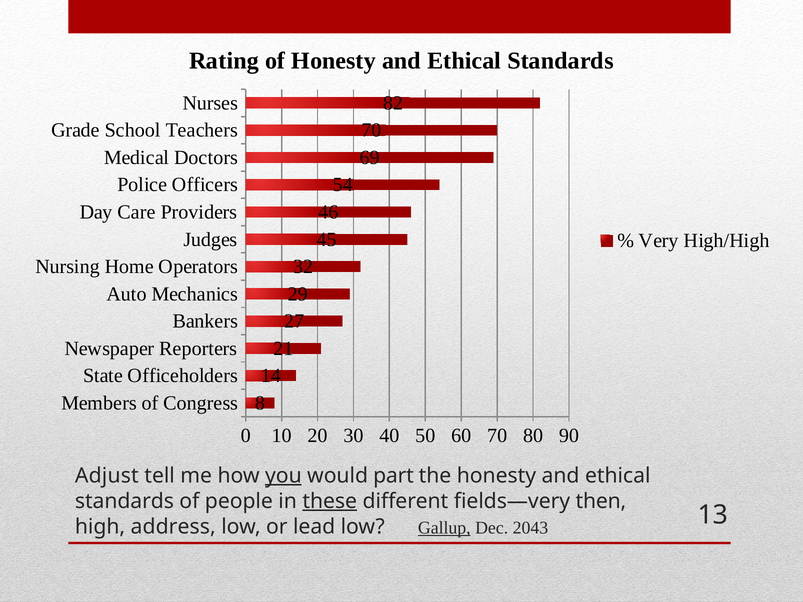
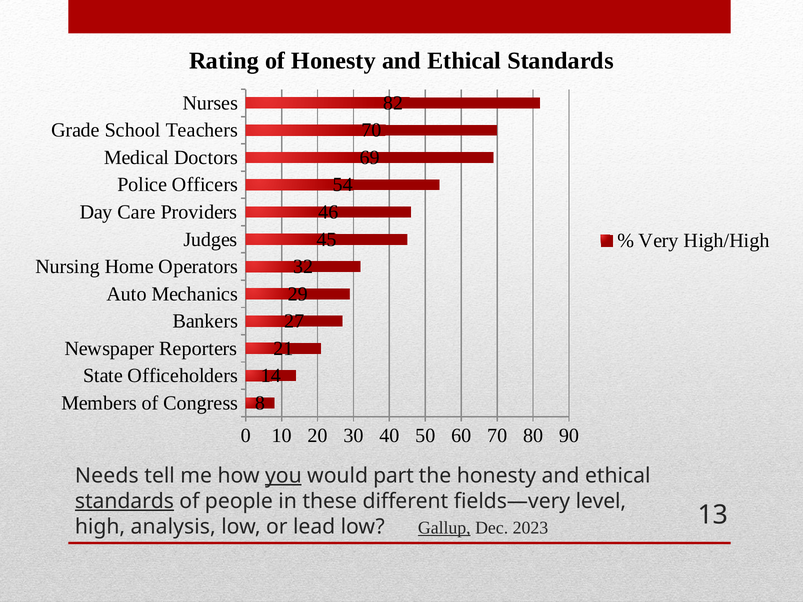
Adjust: Adjust -> Needs
standards at (124, 501) underline: none -> present
these underline: present -> none
then: then -> level
address: address -> analysis
2043: 2043 -> 2023
